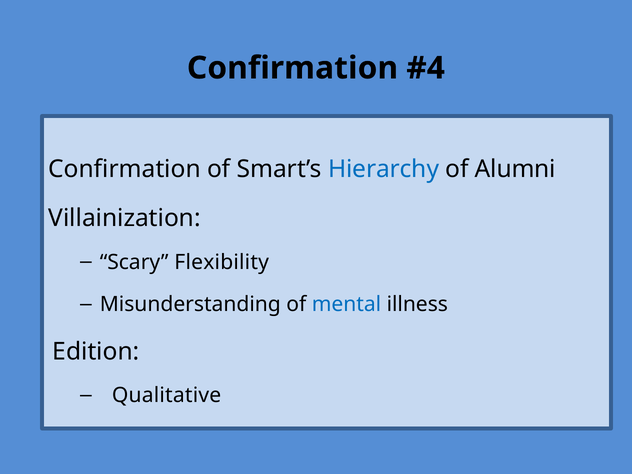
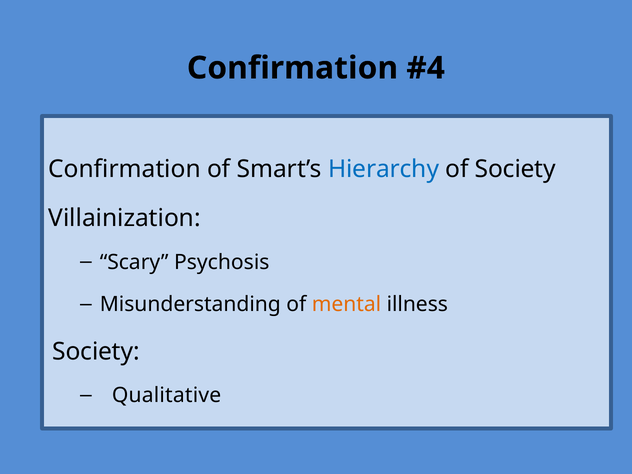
of Alumni: Alumni -> Society
Flexibility: Flexibility -> Psychosis
mental colour: blue -> orange
Edition at (96, 351): Edition -> Society
